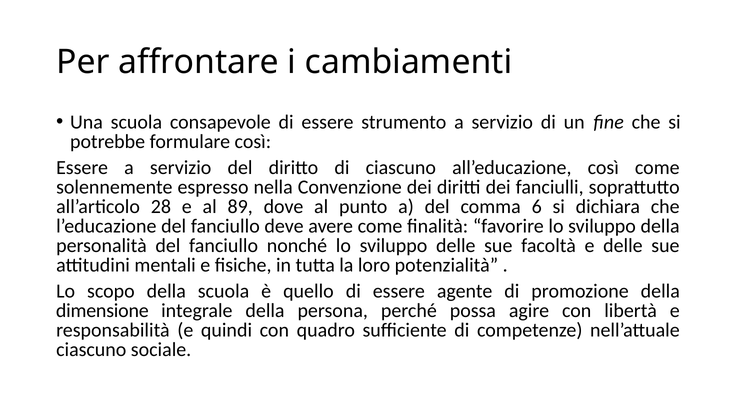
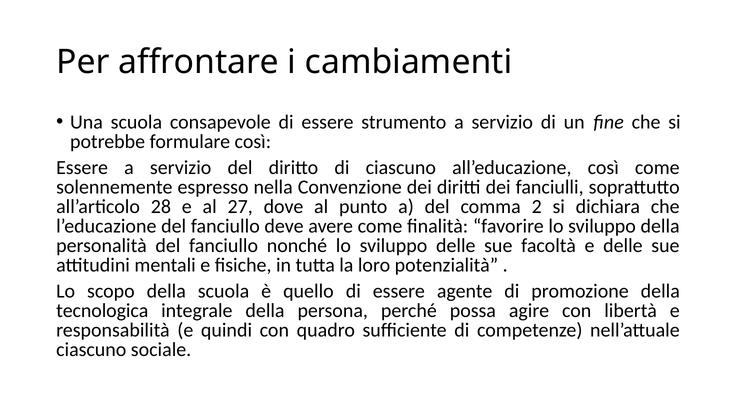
89: 89 -> 27
6: 6 -> 2
dimensione: dimensione -> tecnologica
